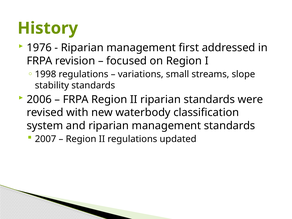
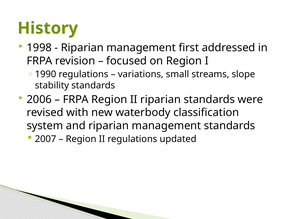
1976: 1976 -> 1998
1998: 1998 -> 1990
